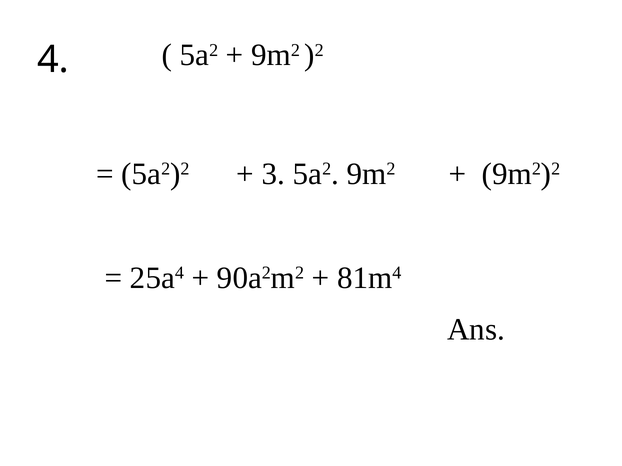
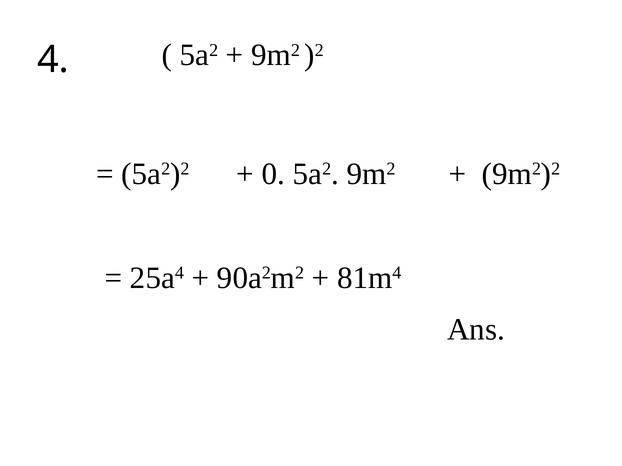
3: 3 -> 0
